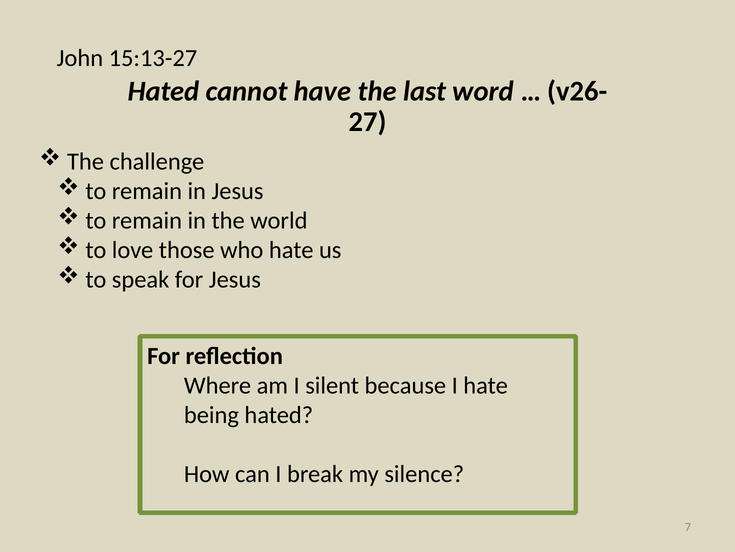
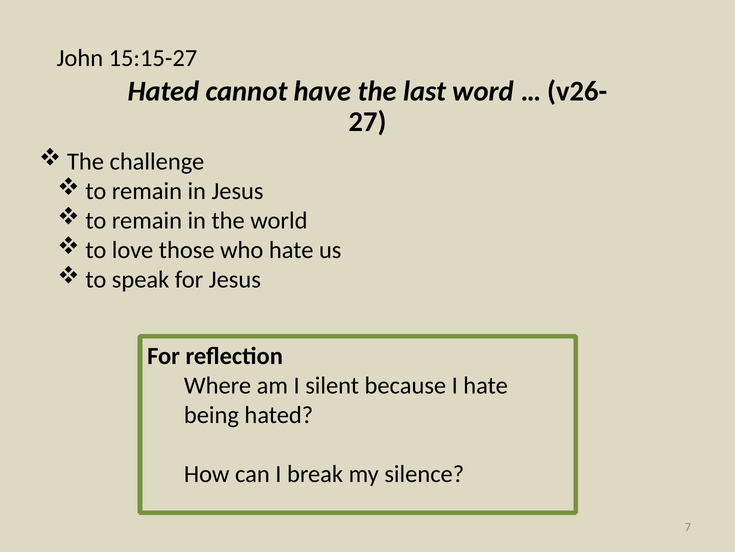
15:13-27: 15:13-27 -> 15:15-27
